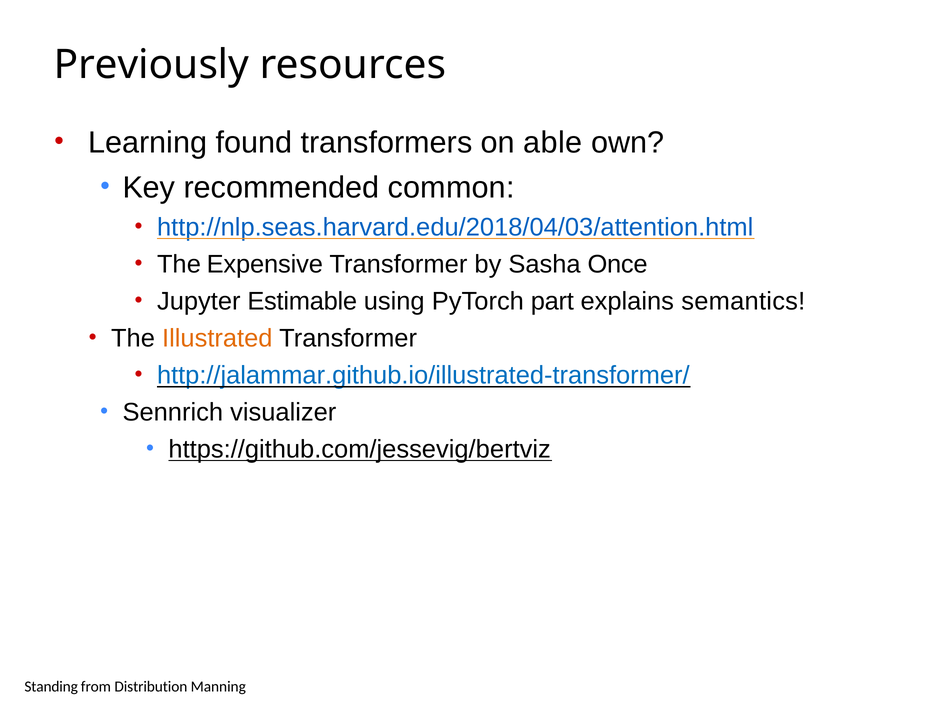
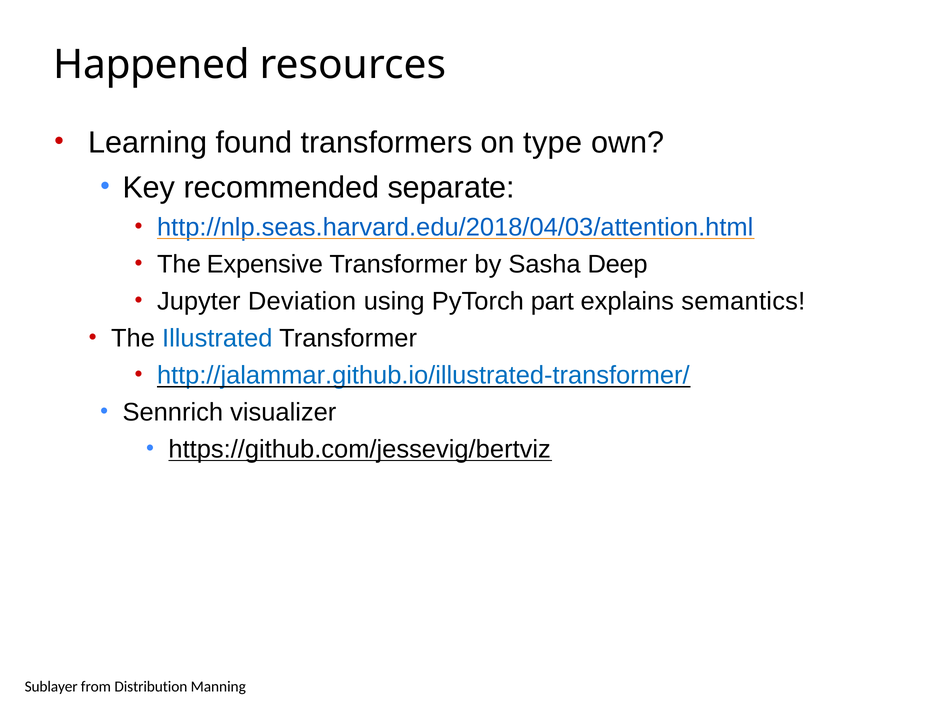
Previously: Previously -> Happened
able: able -> type
common: common -> separate
Once: Once -> Deep
Estimable: Estimable -> Deviation
Illustrated colour: orange -> blue
Standing: Standing -> Sublayer
